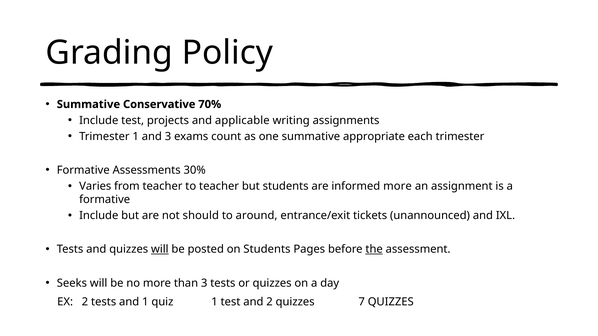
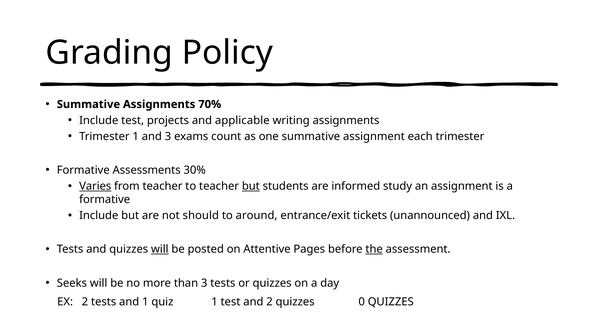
Summative Conservative: Conservative -> Assignments
summative appropriate: appropriate -> assignment
Varies underline: none -> present
but at (251, 186) underline: none -> present
informed more: more -> study
on Students: Students -> Attentive
7: 7 -> 0
